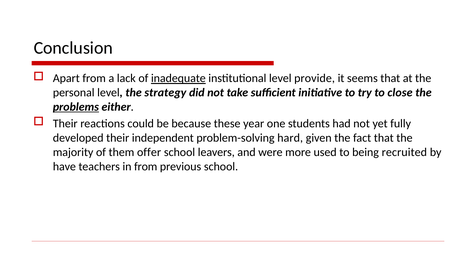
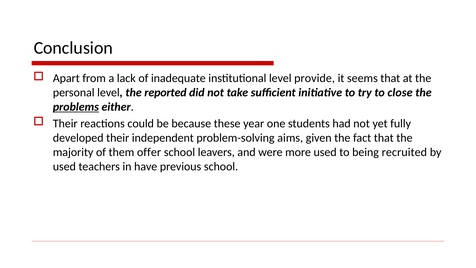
inadequate underline: present -> none
strategy: strategy -> reported
hard: hard -> aims
have at (64, 166): have -> used
in from: from -> have
